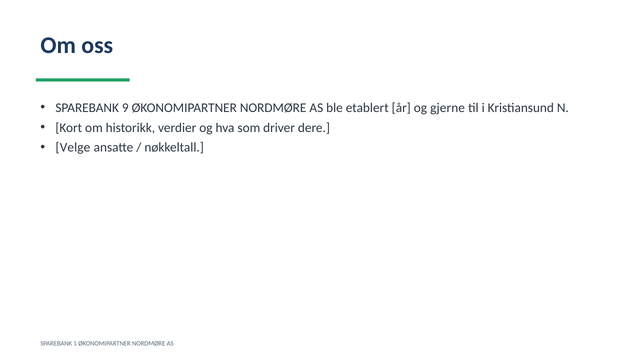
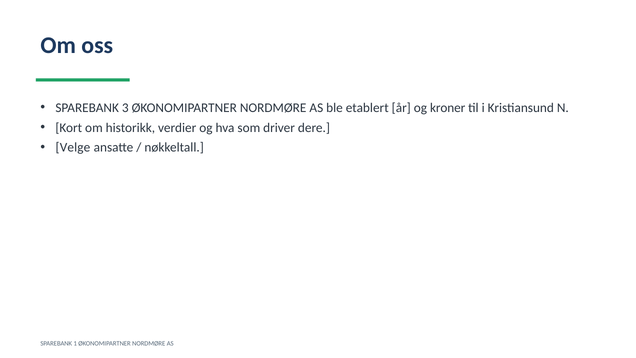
9: 9 -> 3
gjerne: gjerne -> kroner
